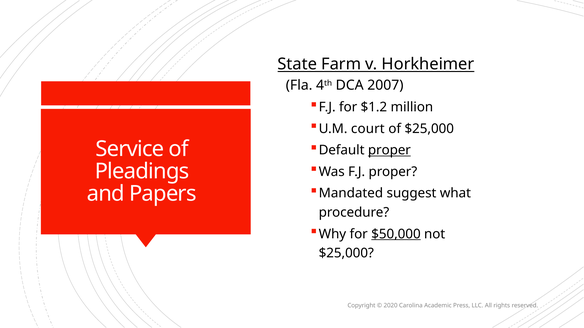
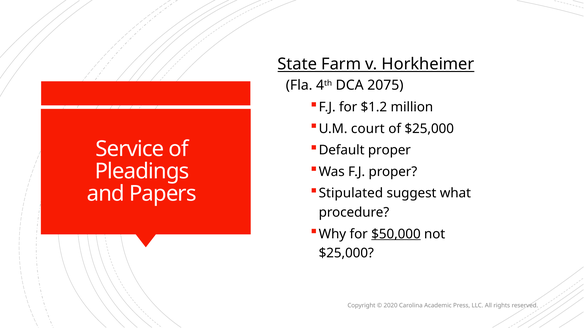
2007: 2007 -> 2075
proper at (389, 150) underline: present -> none
Mandated: Mandated -> Stipulated
